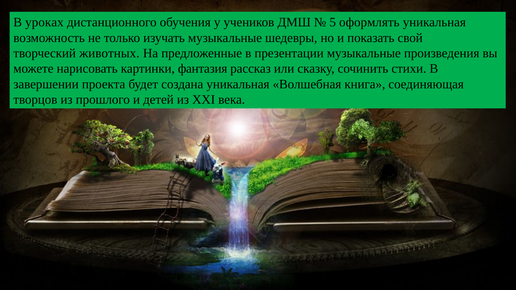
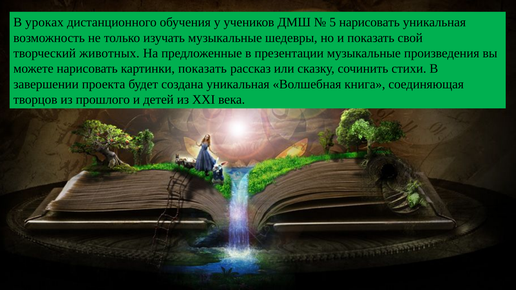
5 оформлять: оформлять -> нарисовать
картинки фантазия: фантазия -> показать
